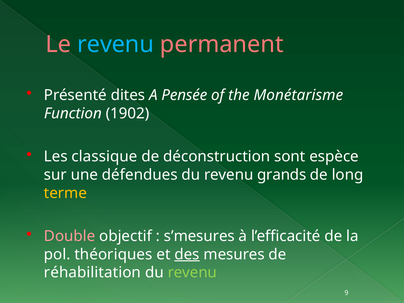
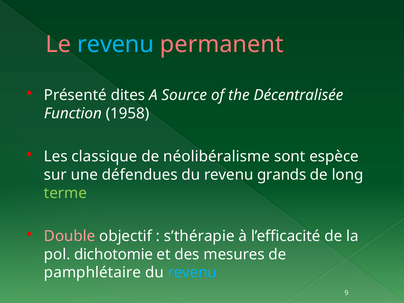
Pensée: Pensée -> Source
Monétarisme: Monétarisme -> Décentralisée
1902: 1902 -> 1958
déconstruction: déconstruction -> néolibéralisme
terme colour: yellow -> light green
s’mesures: s’mesures -> s’thérapie
théoriques: théoriques -> dichotomie
des underline: present -> none
réhabilitation: réhabilitation -> pamphlétaire
revenu at (192, 273) colour: light green -> light blue
